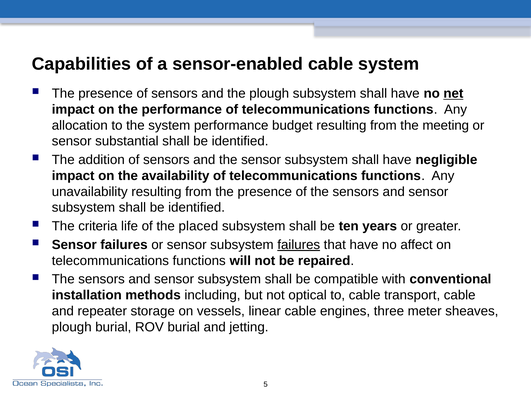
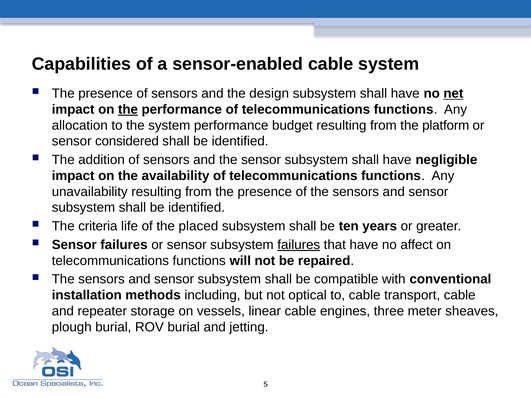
the plough: plough -> design
the at (128, 110) underline: none -> present
meeting: meeting -> platform
substantial: substantial -> considered
